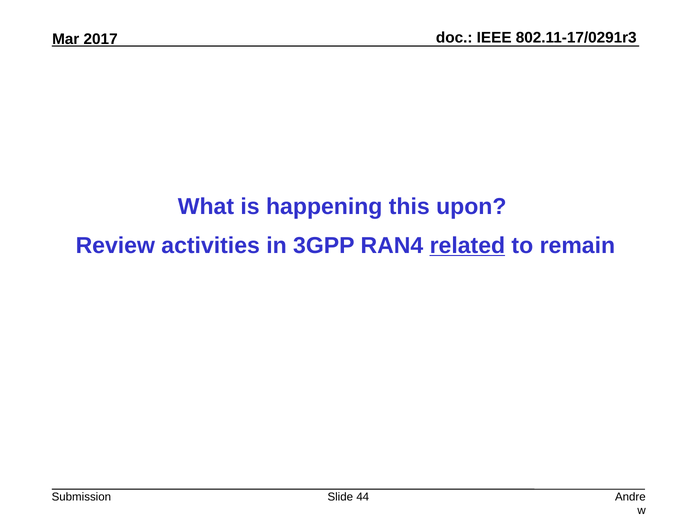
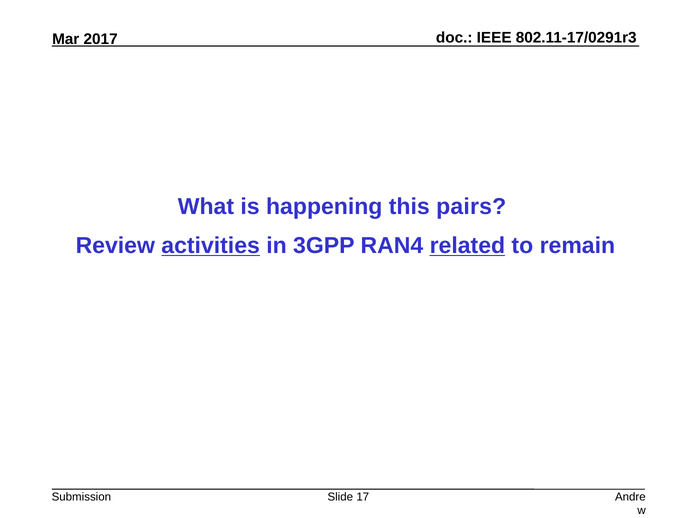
upon: upon -> pairs
activities underline: none -> present
44: 44 -> 17
